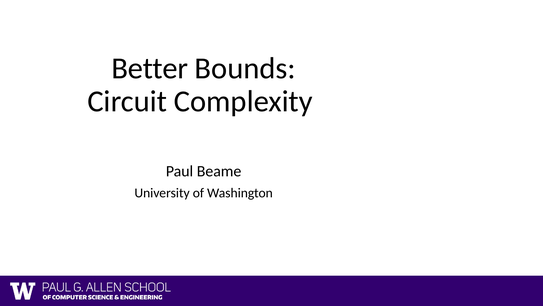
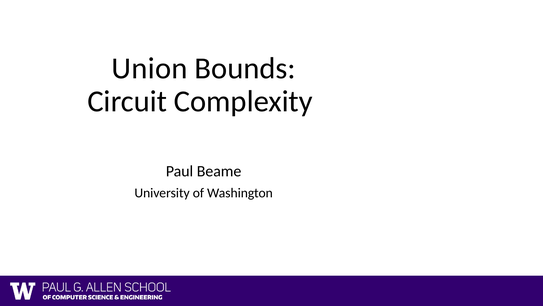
Better: Better -> Union
